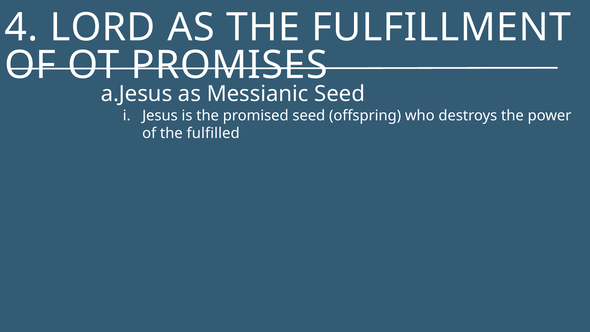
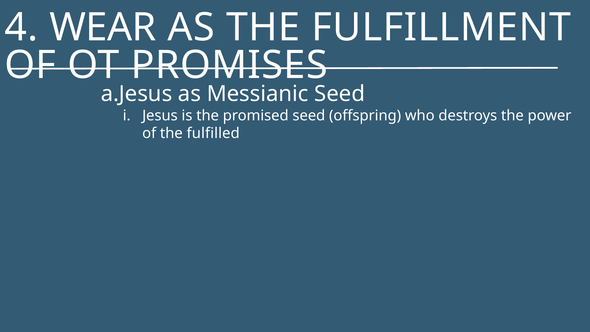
LORD: LORD -> WEAR
